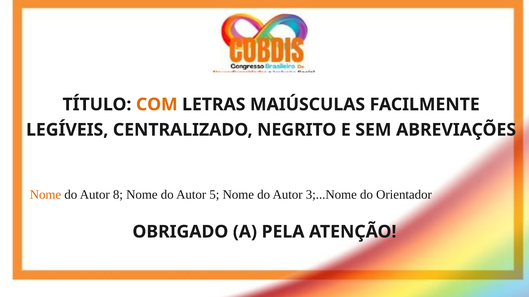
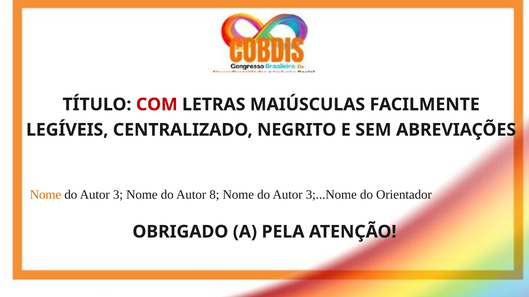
COM colour: orange -> red
8: 8 -> 3
5: 5 -> 8
